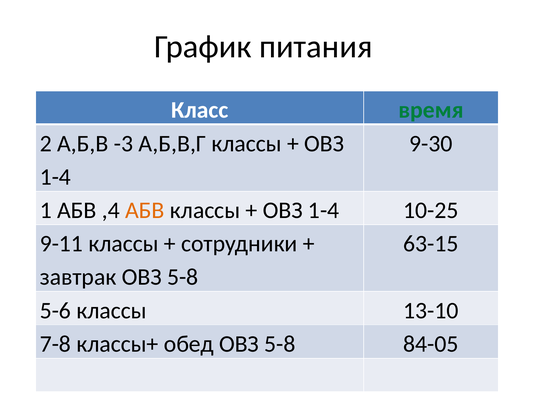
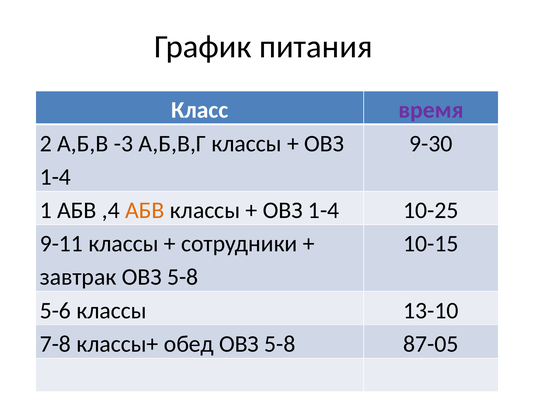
время colour: green -> purple
63-15: 63-15 -> 10-15
84-05: 84-05 -> 87-05
